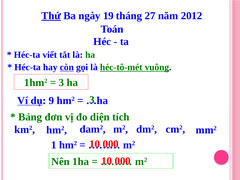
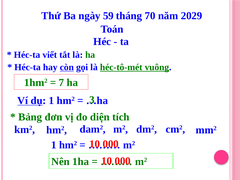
Thứ underline: present -> none
19: 19 -> 59
27: 27 -> 70
2012: 2012 -> 2029
3 at (61, 83): 3 -> 7
dụ 9: 9 -> 1
